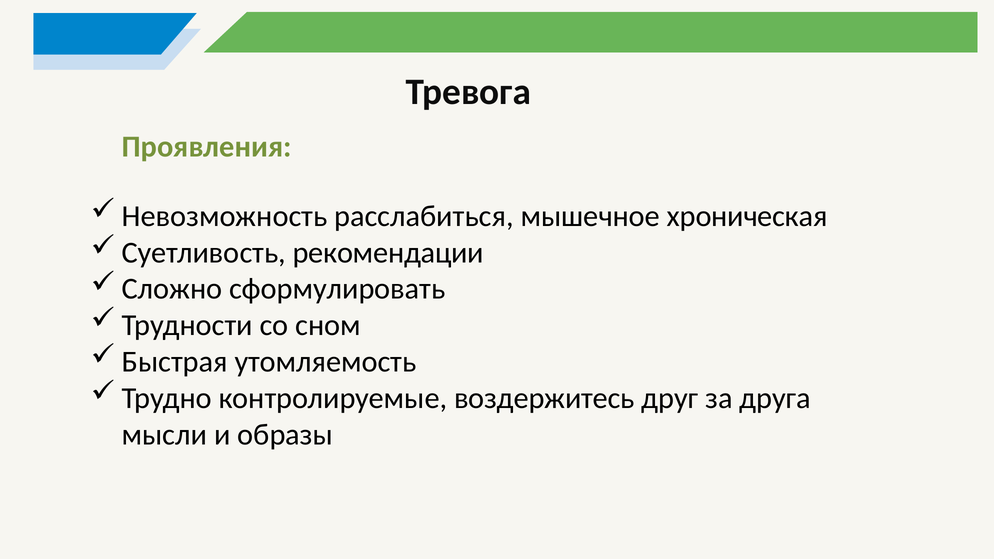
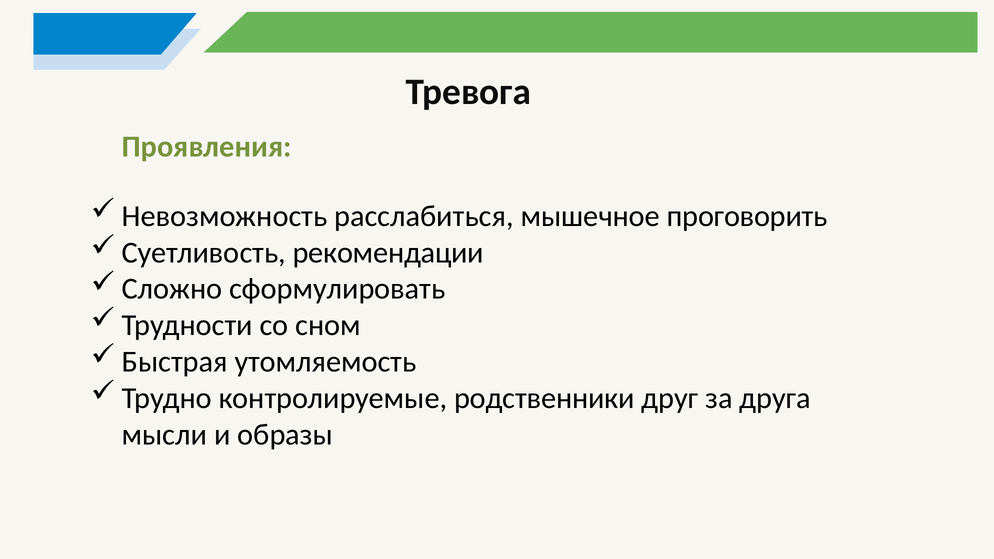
хроническая: хроническая -> проговорить
воздержитесь: воздержитесь -> родственники
